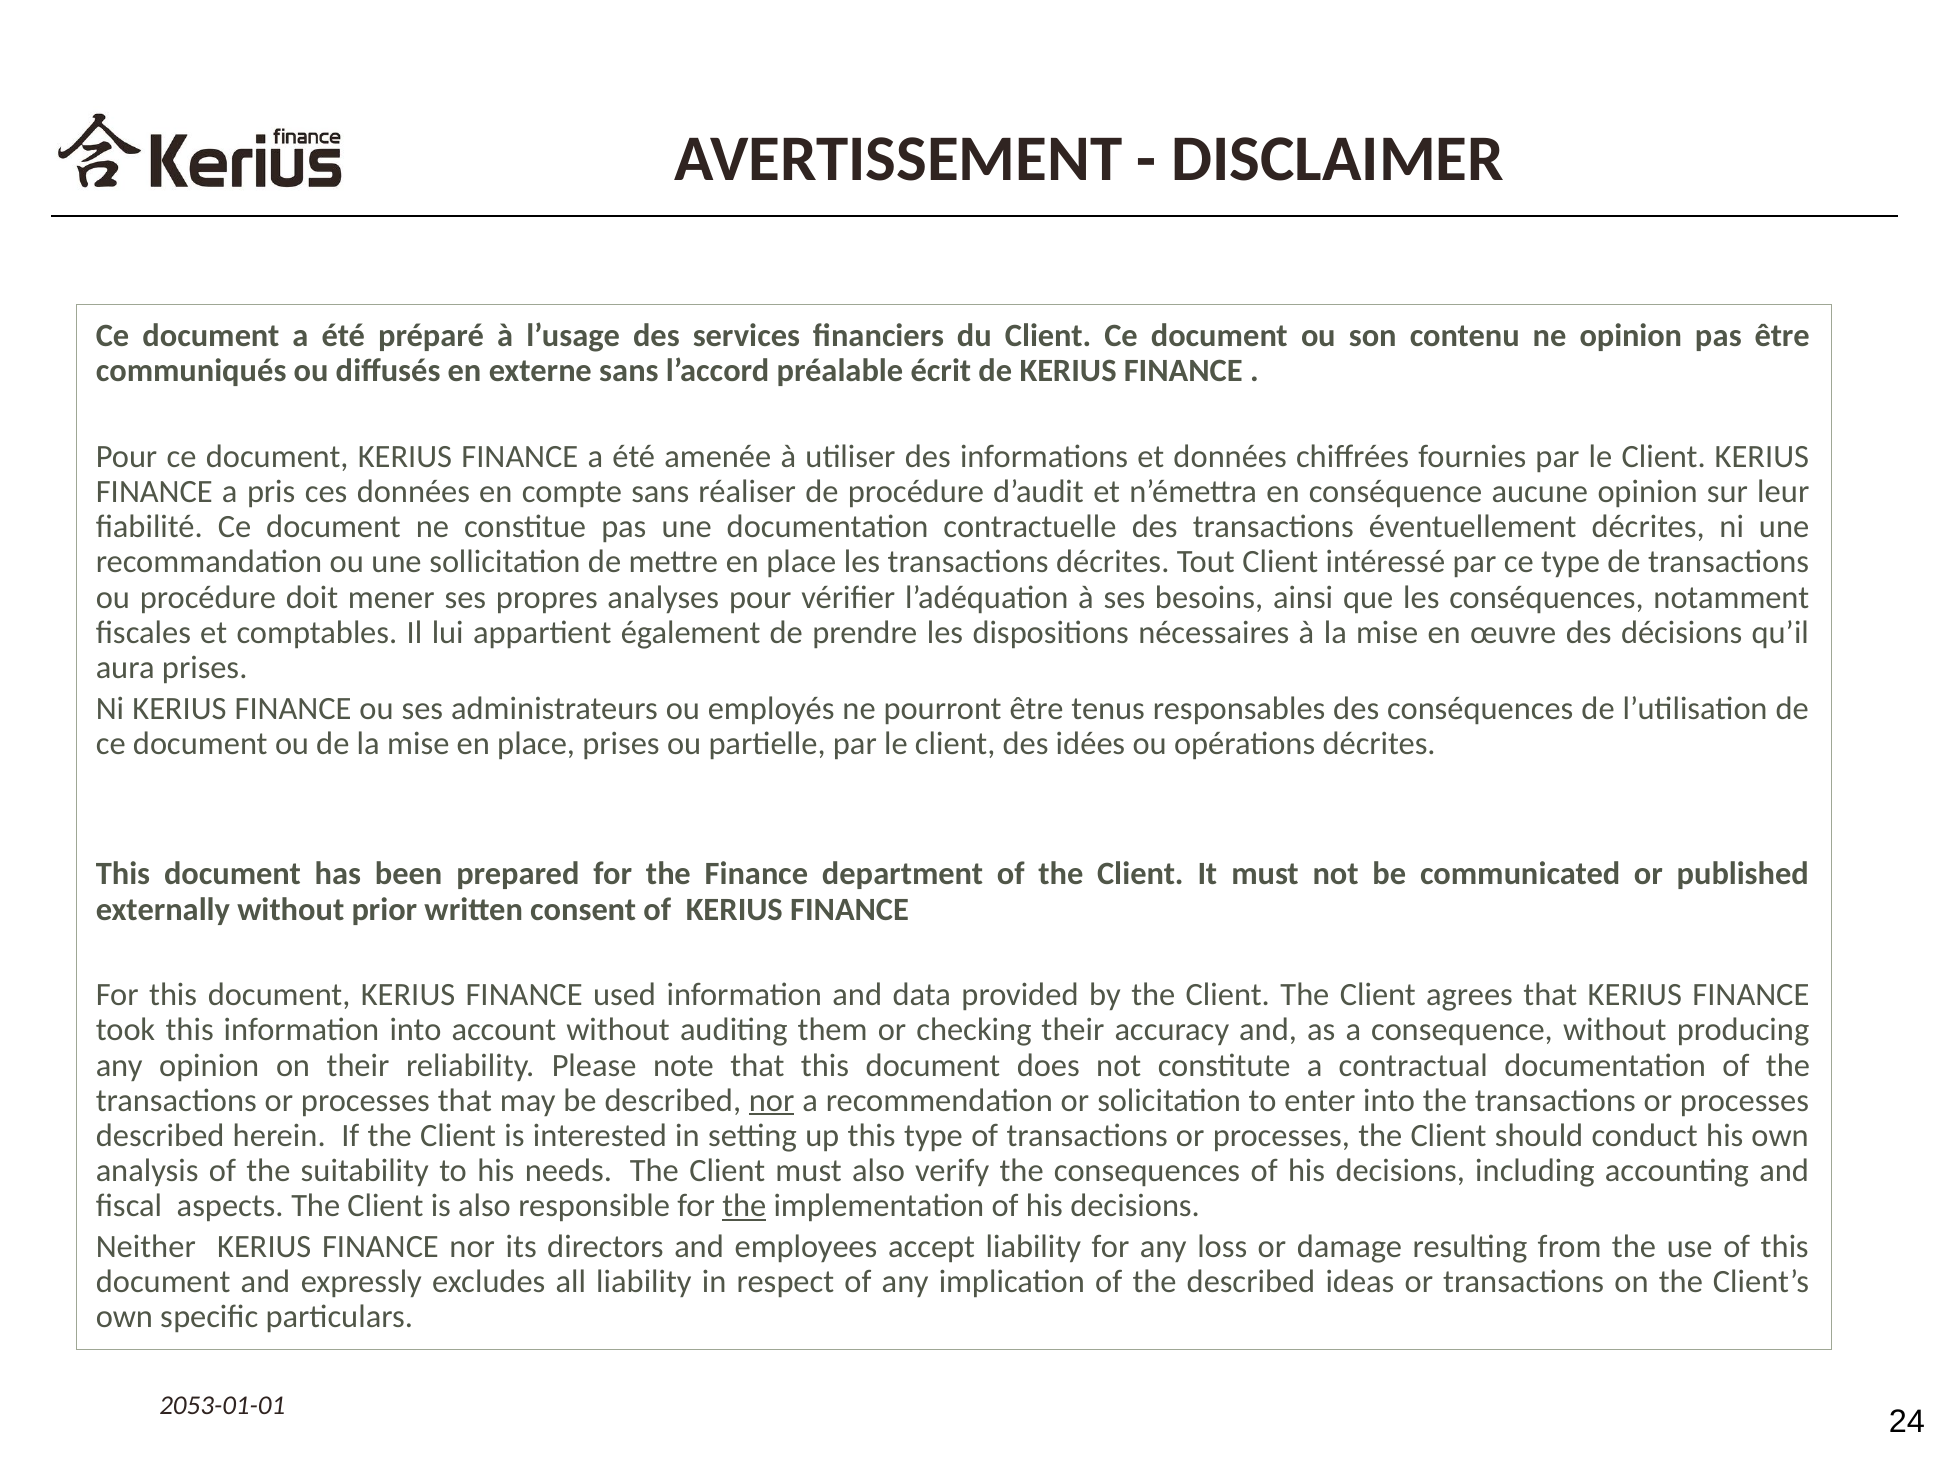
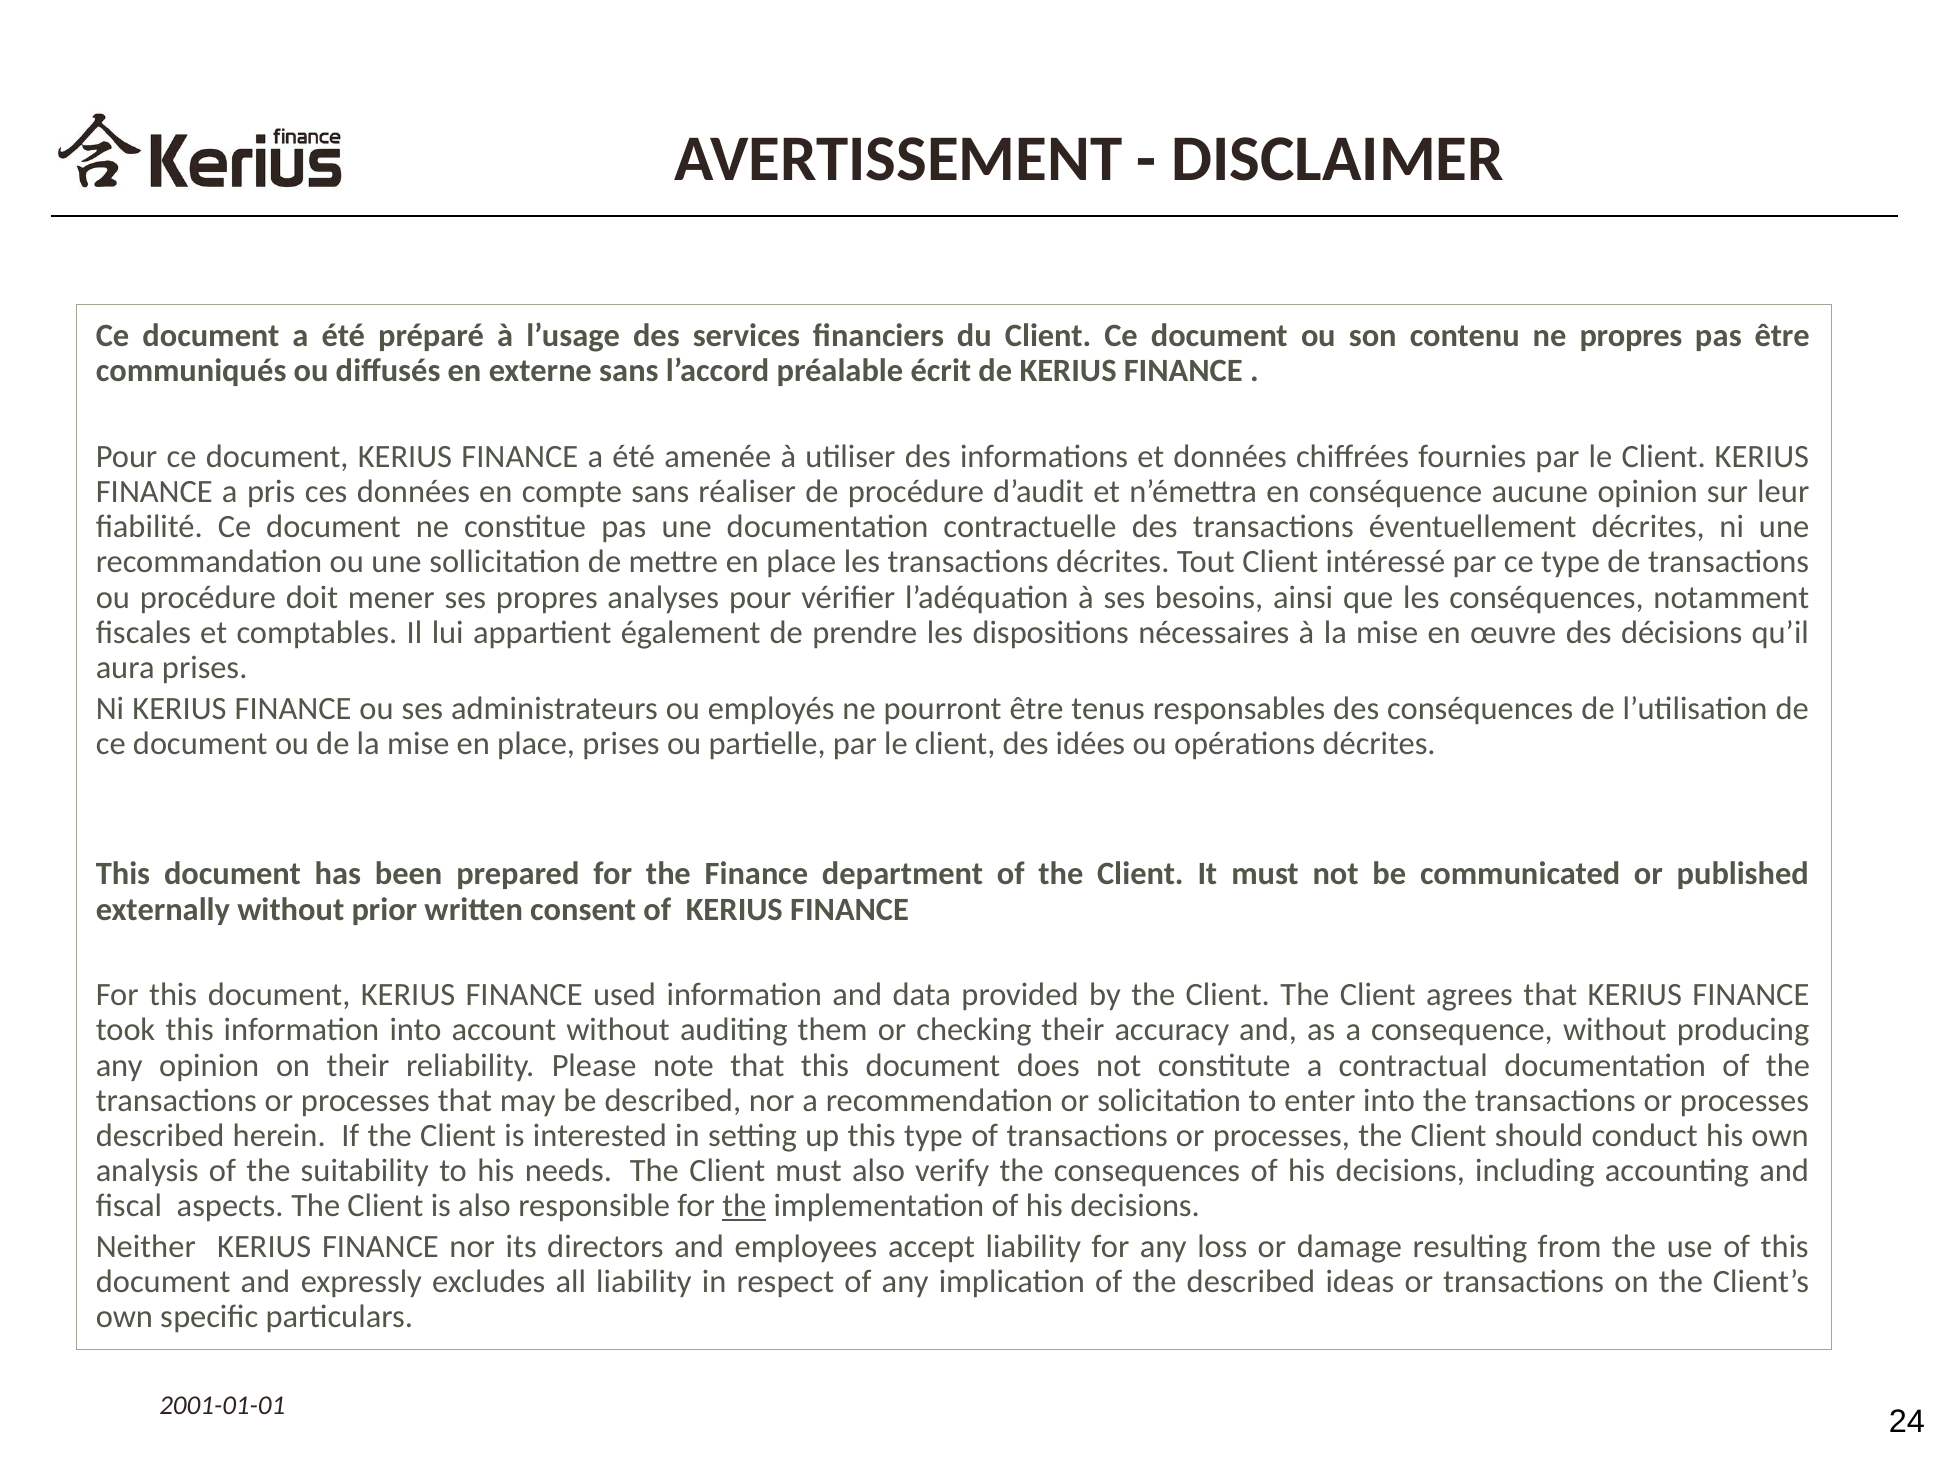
ne opinion: opinion -> propres
nor at (772, 1100) underline: present -> none
2053-01-01: 2053-01-01 -> 2001-01-01
